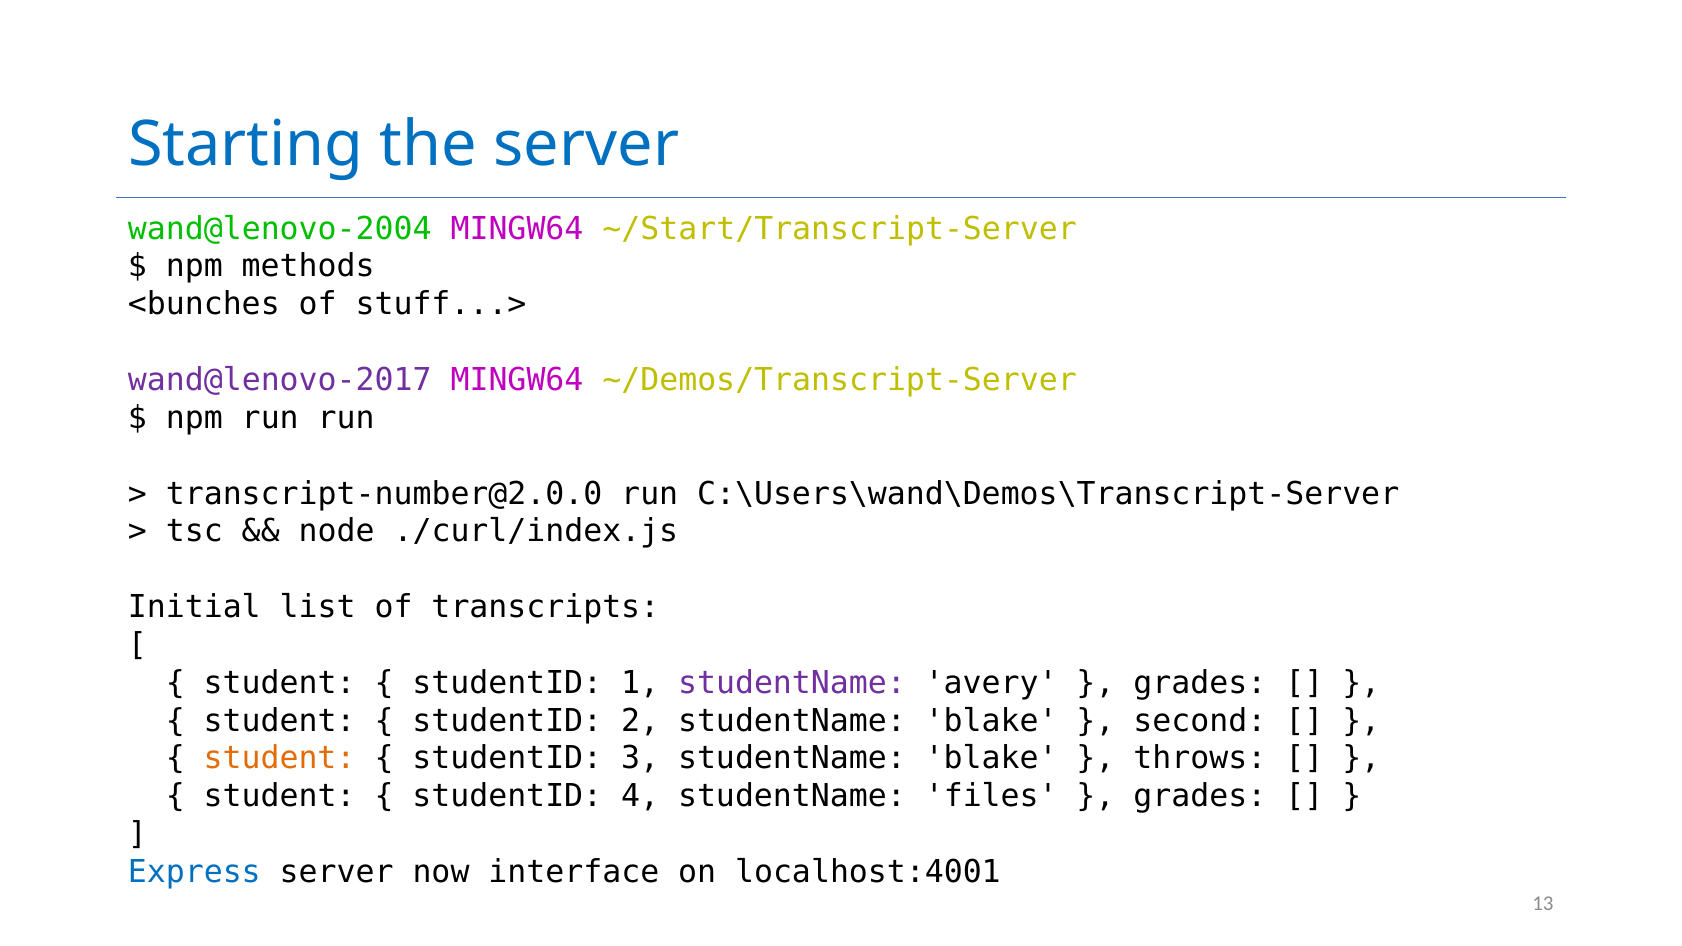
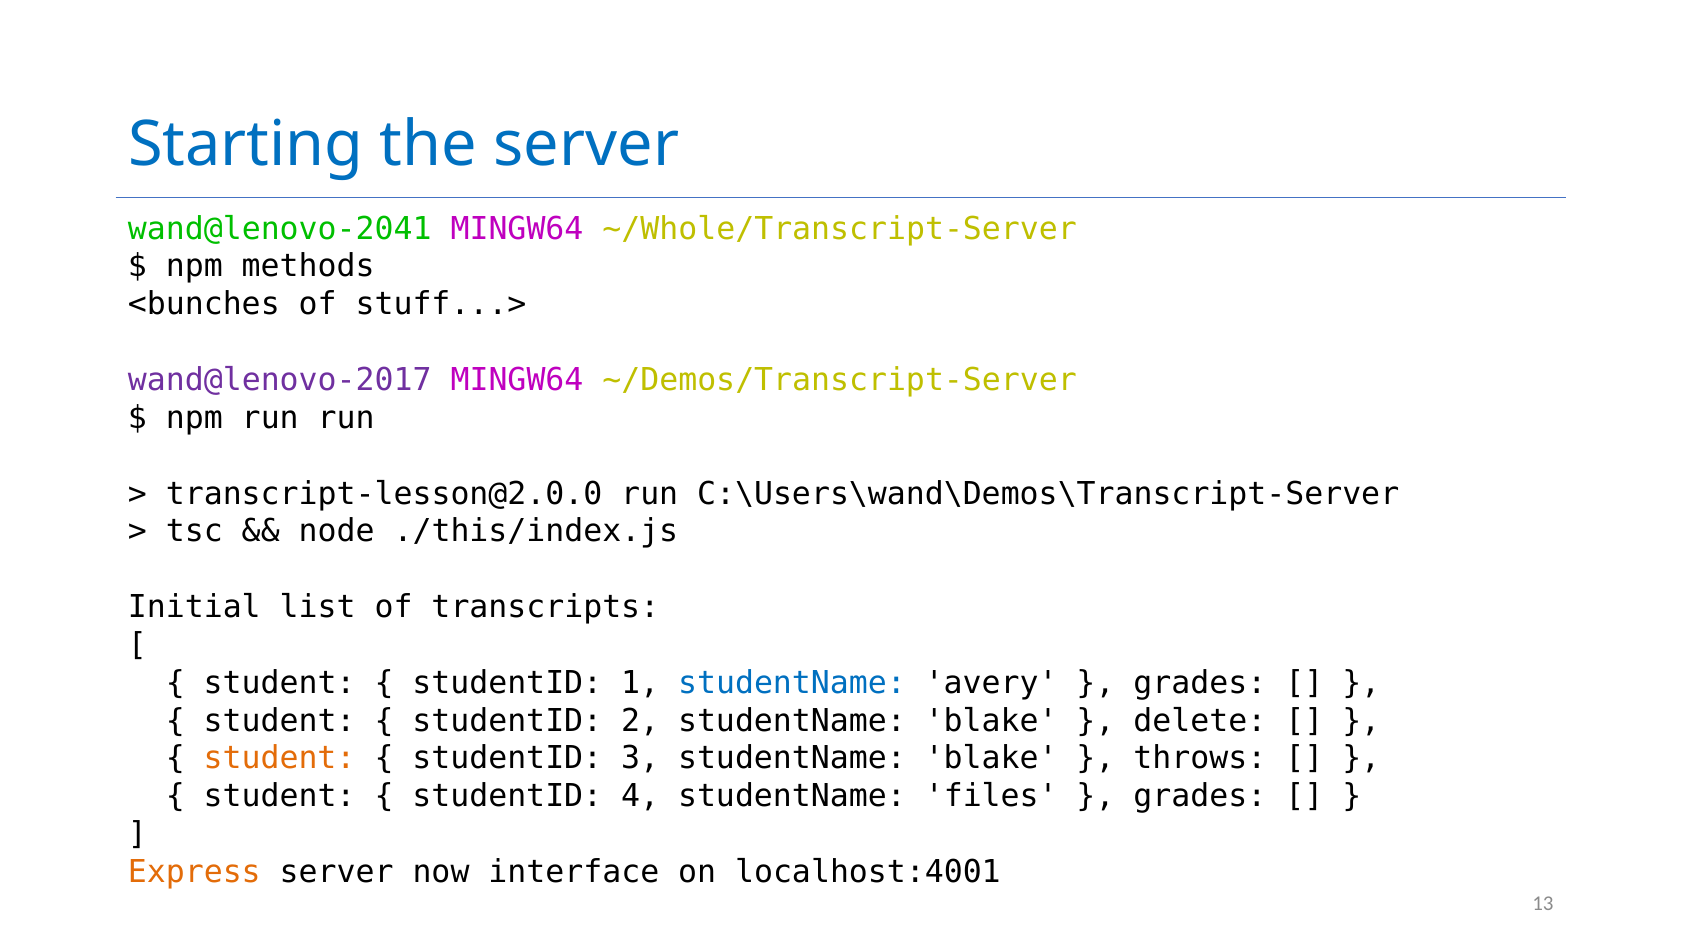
wand@lenovo-2004: wand@lenovo-2004 -> wand@lenovo-2041
~/Start/Transcript-Server: ~/Start/Transcript-Server -> ~/Whole/Transcript-Server
transcript-number@2.0.0: transcript-number@2.0.0 -> transcript-lesson@2.0.0
./curl/index.js: ./curl/index.js -> ./this/index.js
studentName at (792, 683) colour: purple -> blue
second: second -> delete
Express colour: blue -> orange
